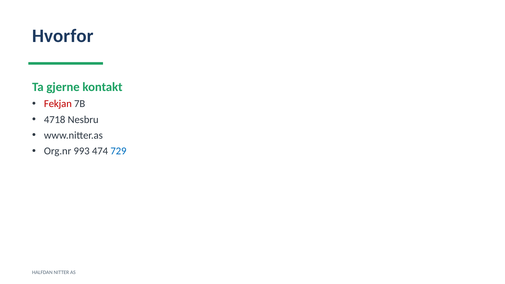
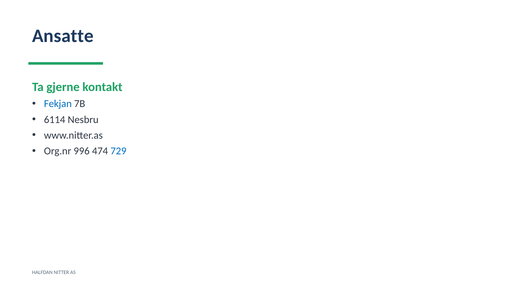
Hvorfor: Hvorfor -> Ansatte
Fekjan colour: red -> blue
4718: 4718 -> 6114
993: 993 -> 996
